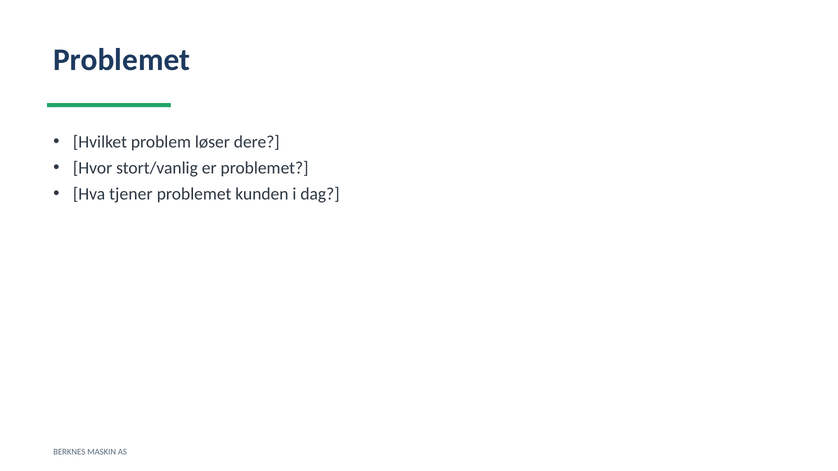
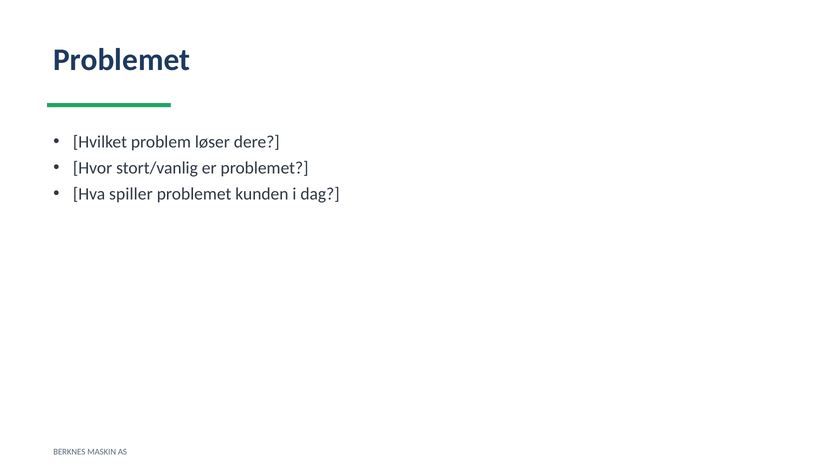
tjener: tjener -> spiller
